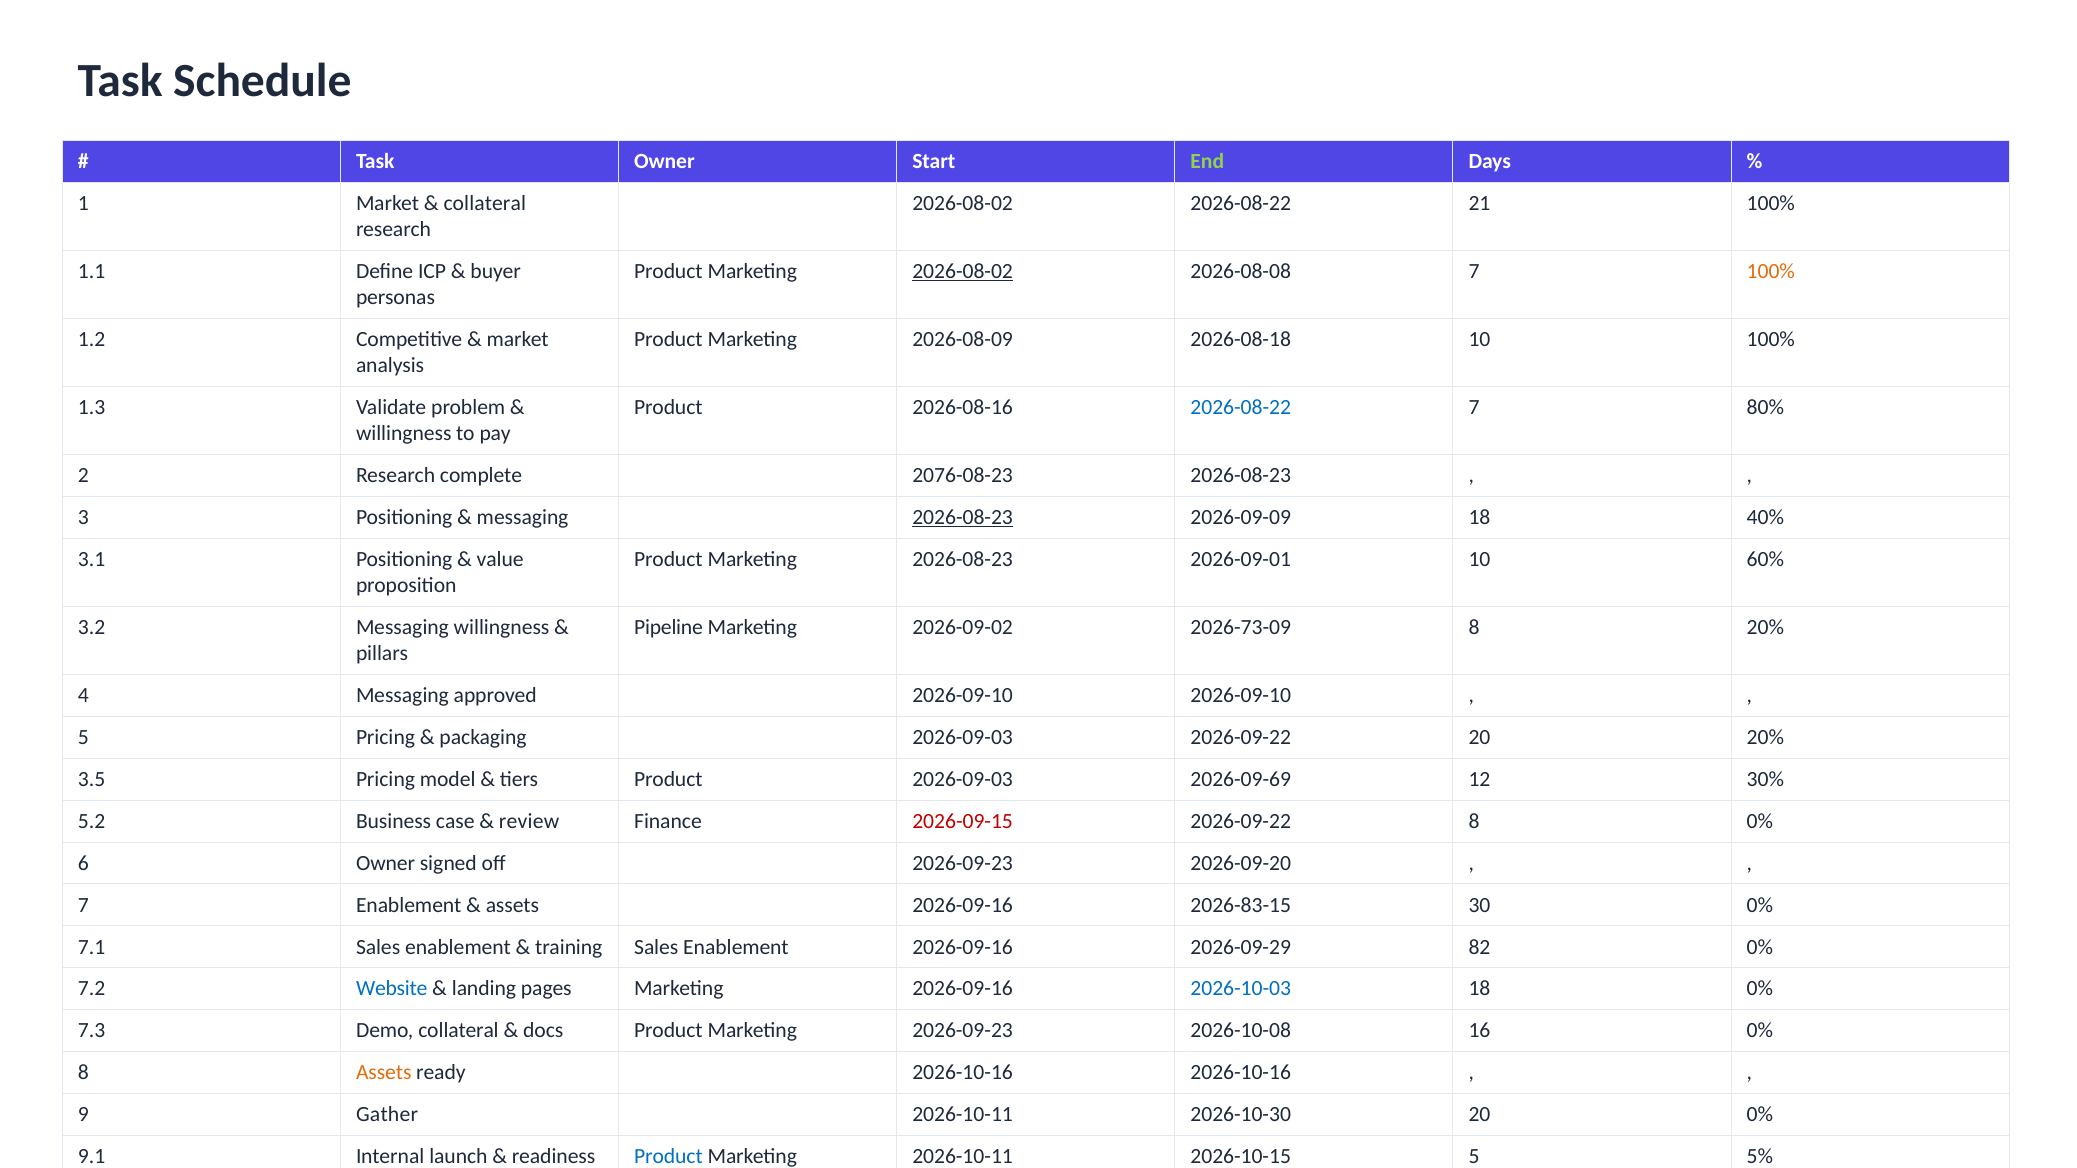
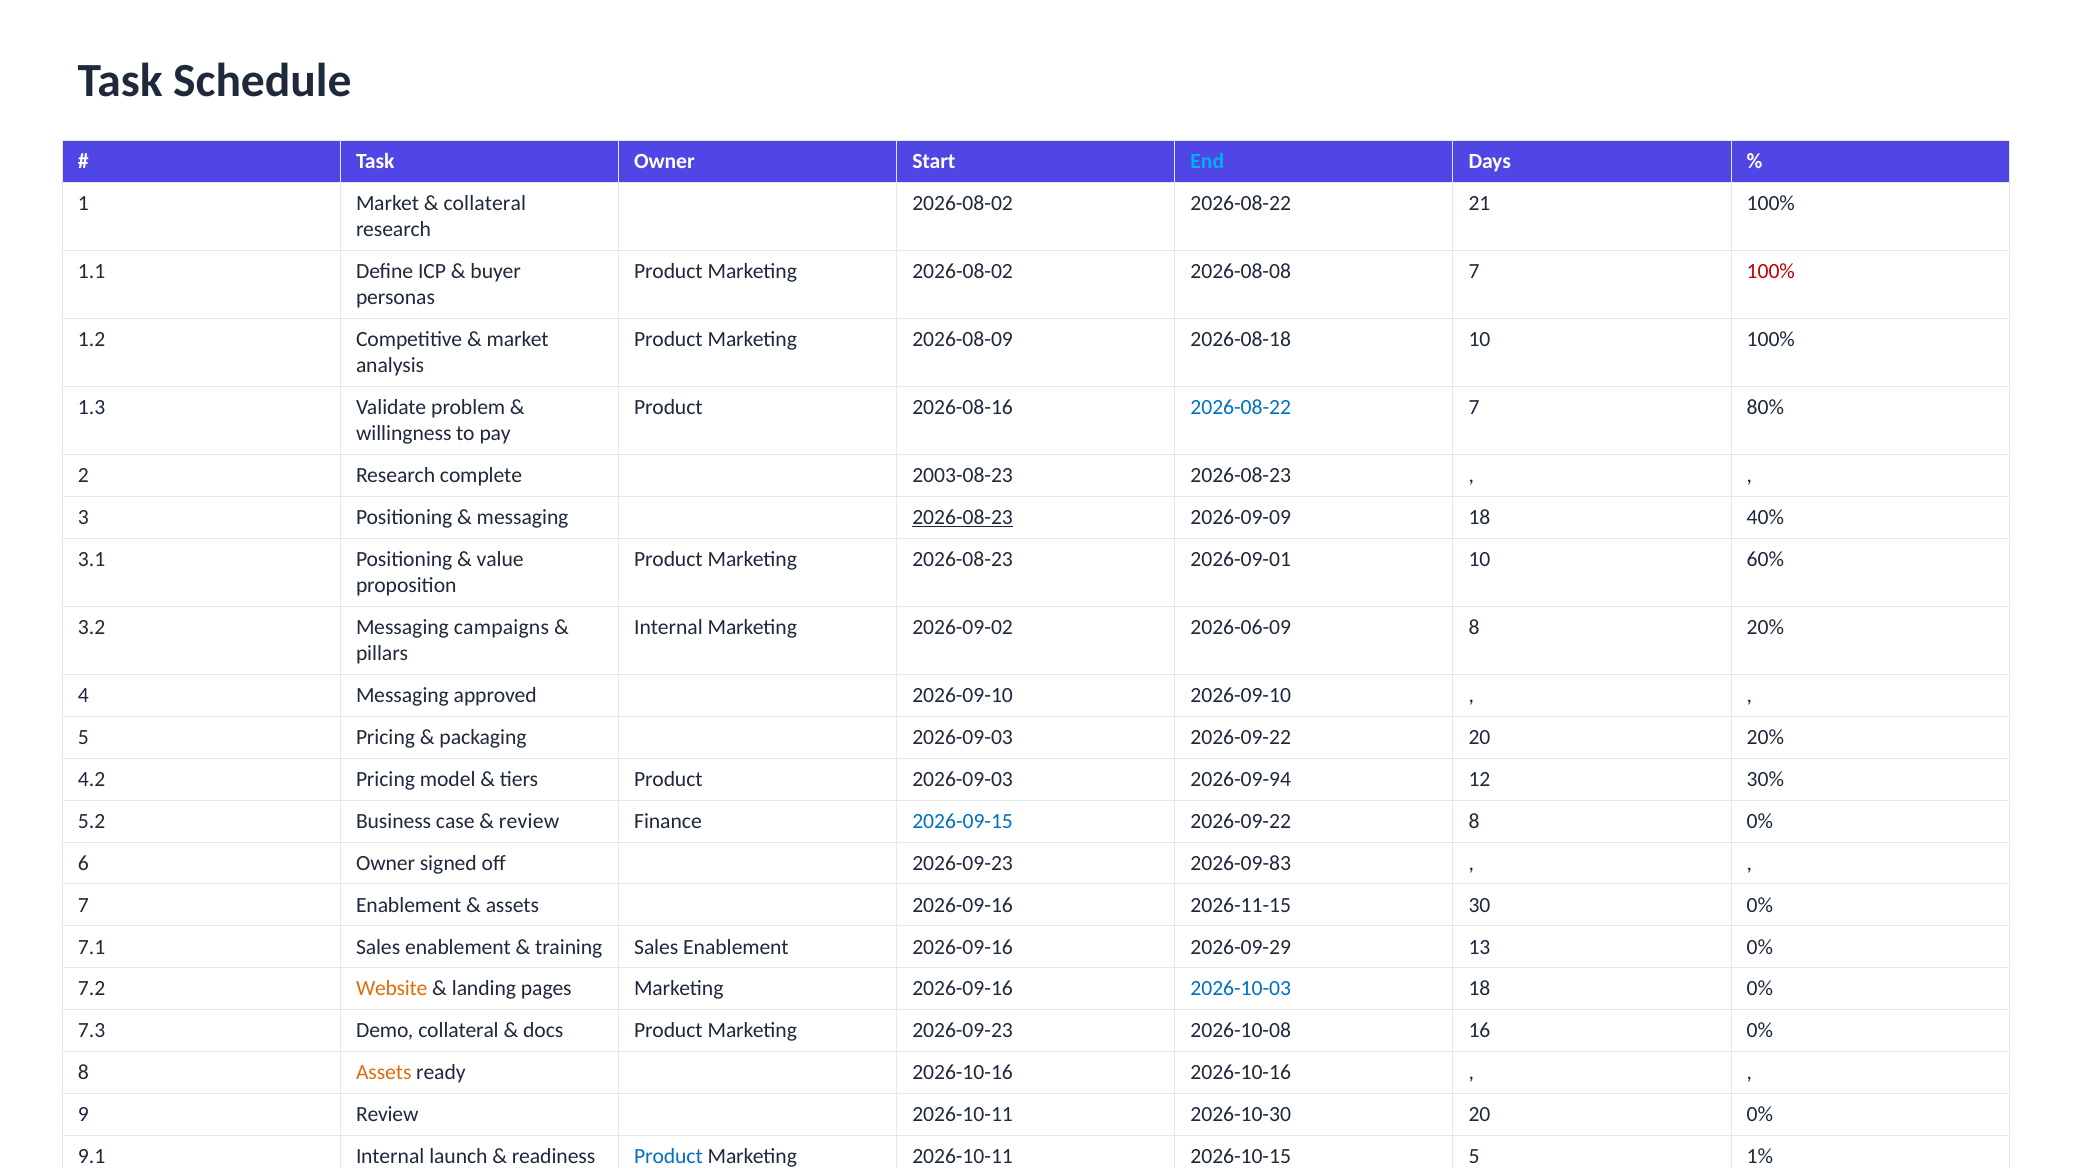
End colour: light green -> light blue
2026-08-02 at (963, 271) underline: present -> none
100% at (1771, 271) colour: orange -> red
2076-08-23: 2076-08-23 -> 2003-08-23
Messaging willingness: willingness -> campaigns
Pipeline at (669, 628): Pipeline -> Internal
2026-73-09: 2026-73-09 -> 2026-06-09
3.5: 3.5 -> 4.2
2026-09-69: 2026-09-69 -> 2026-09-94
2026-09-15 colour: red -> blue
2026-09-20: 2026-09-20 -> 2026-09-83
2026-83-15: 2026-83-15 -> 2026-11-15
82: 82 -> 13
Website colour: blue -> orange
9 Gather: Gather -> Review
5%: 5% -> 1%
